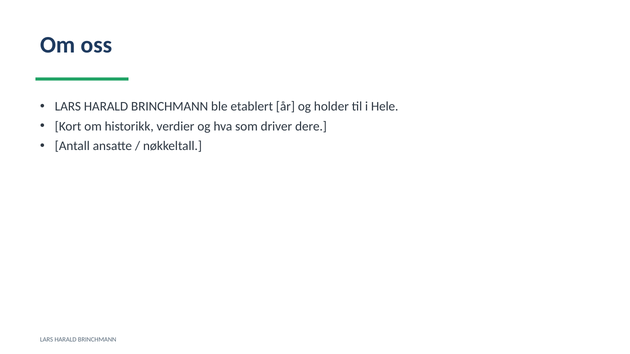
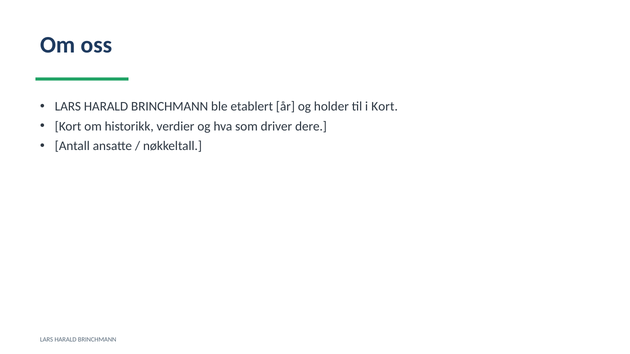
i Hele: Hele -> Kort
